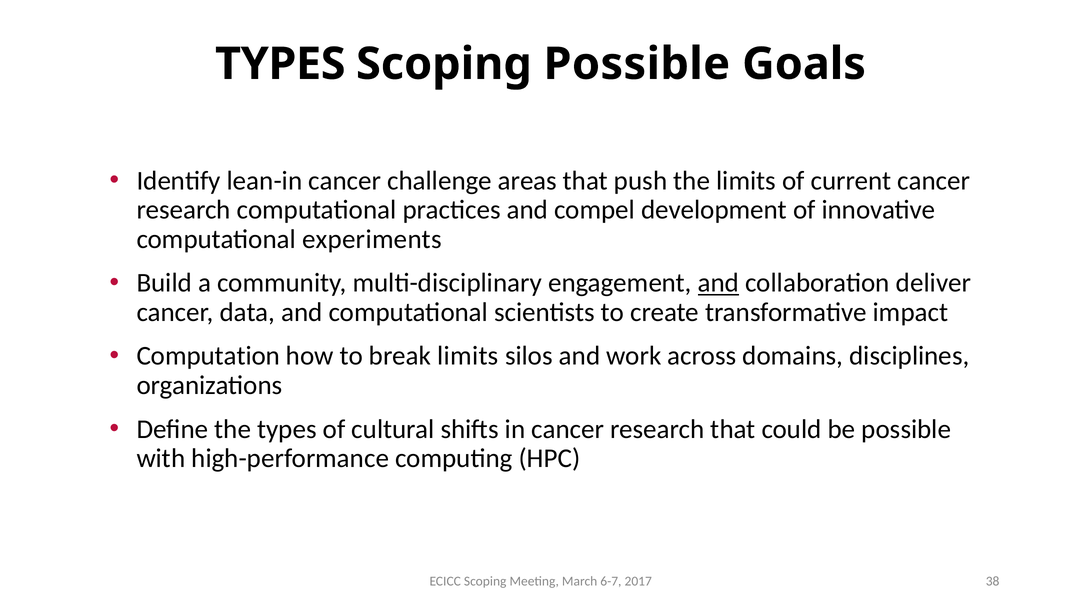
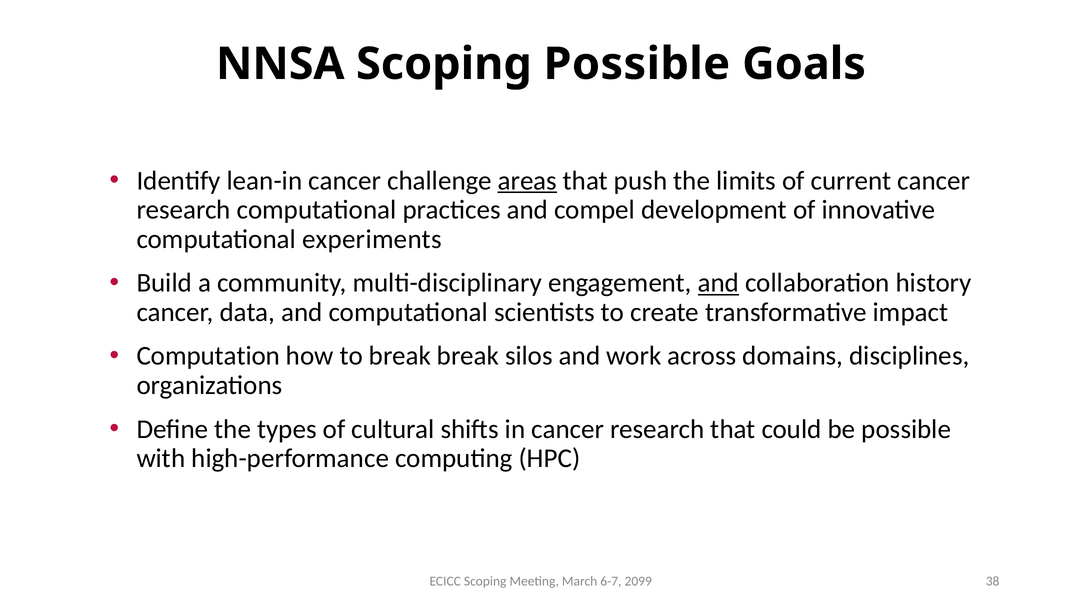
TYPES at (280, 64): TYPES -> NNSA
areas underline: none -> present
deliver: deliver -> history
break limits: limits -> break
2017: 2017 -> 2099
